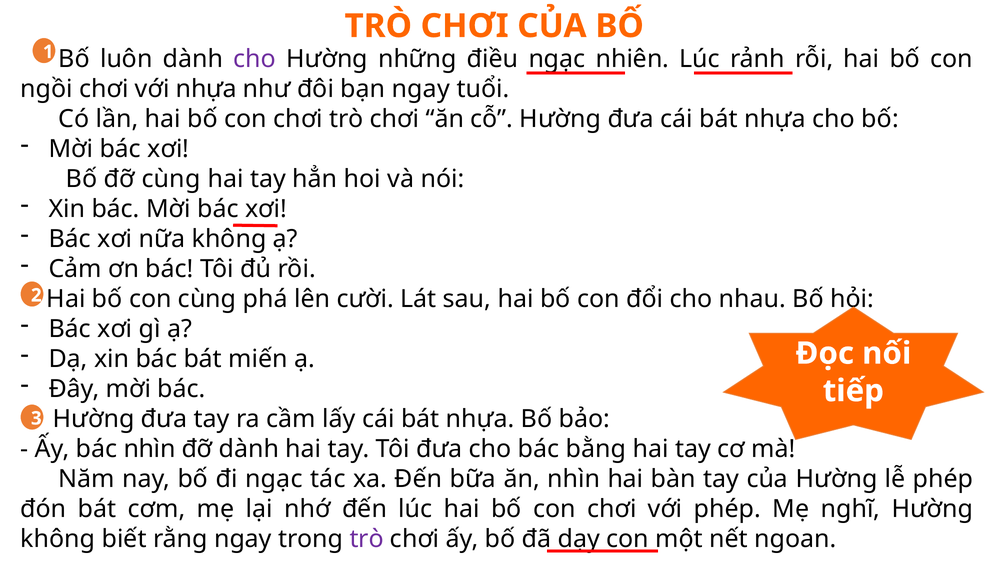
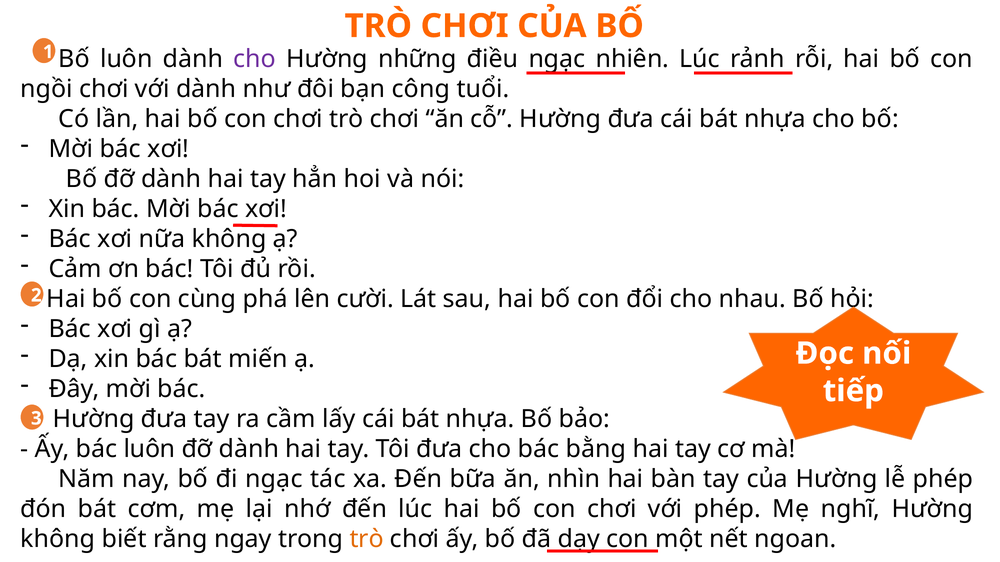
với nhựa: nhựa -> dành
bạn ngay: ngay -> công
Bố đỡ cùng: cùng -> dành
bác nhìn: nhìn -> luôn
trò at (367, 539) colour: purple -> orange
